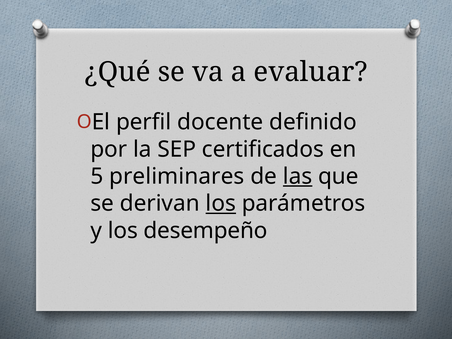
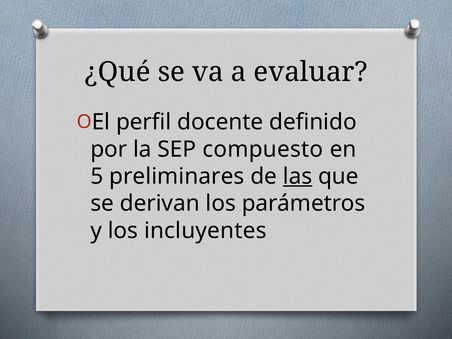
certificados: certificados -> compuesto
los at (221, 204) underline: present -> none
desempeño: desempeño -> incluyentes
